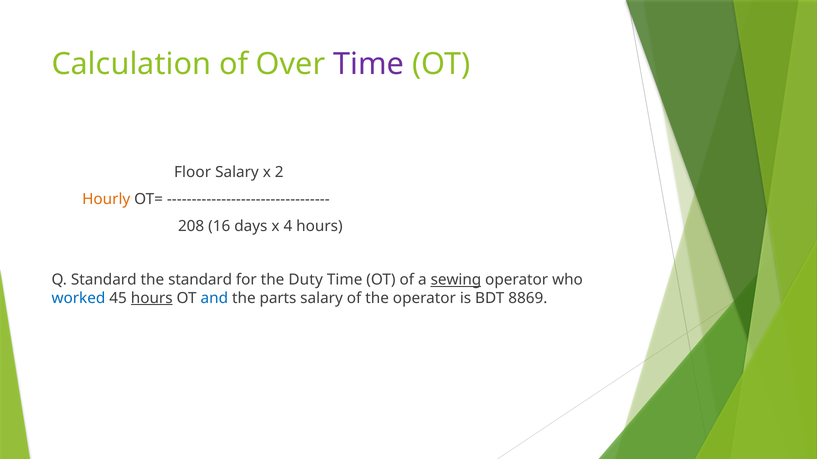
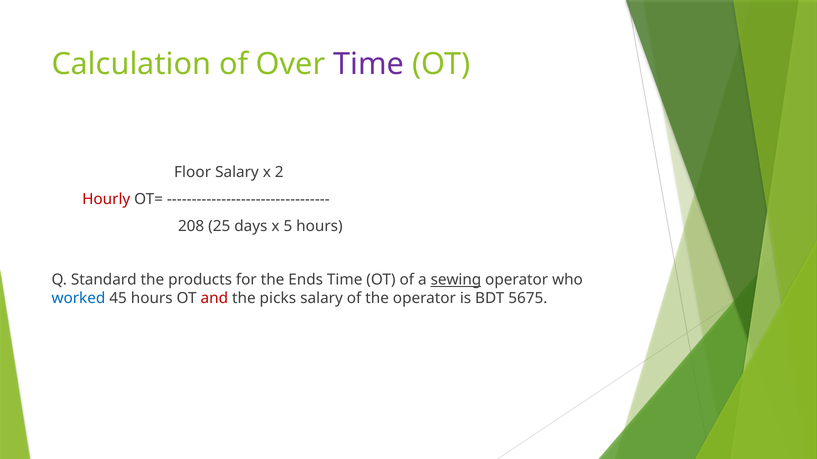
Hourly colour: orange -> red
16: 16 -> 25
4: 4 -> 5
the standard: standard -> products
Duty: Duty -> Ends
hours at (152, 298) underline: present -> none
and colour: blue -> red
parts: parts -> picks
8869: 8869 -> 5675
